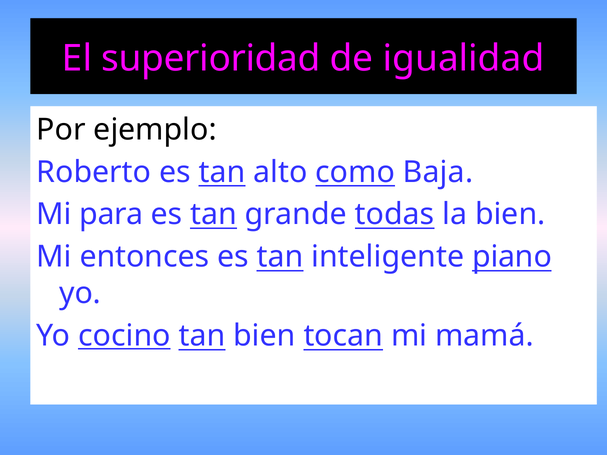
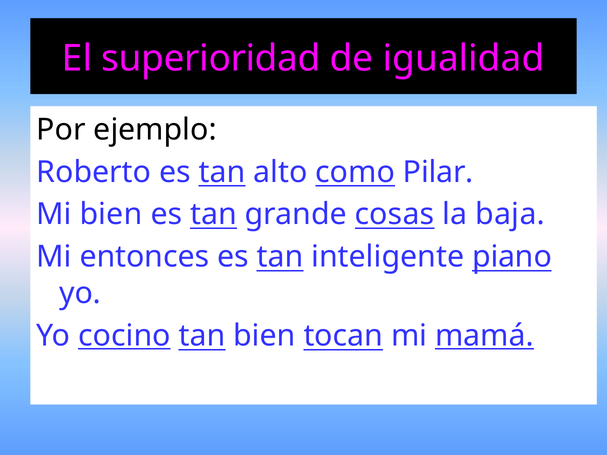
Baja: Baja -> Pilar
Mi para: para -> bien
todas: todas -> cosas
la bien: bien -> baja
mamá underline: none -> present
